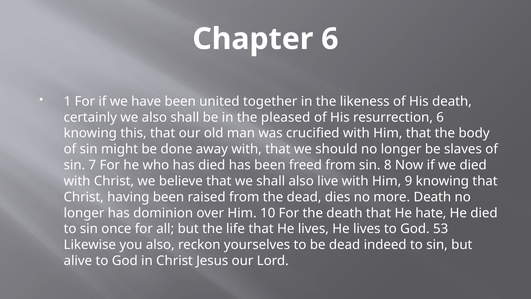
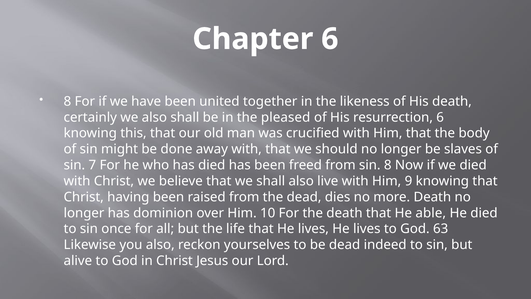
1 at (67, 101): 1 -> 8
hate: hate -> able
53: 53 -> 63
